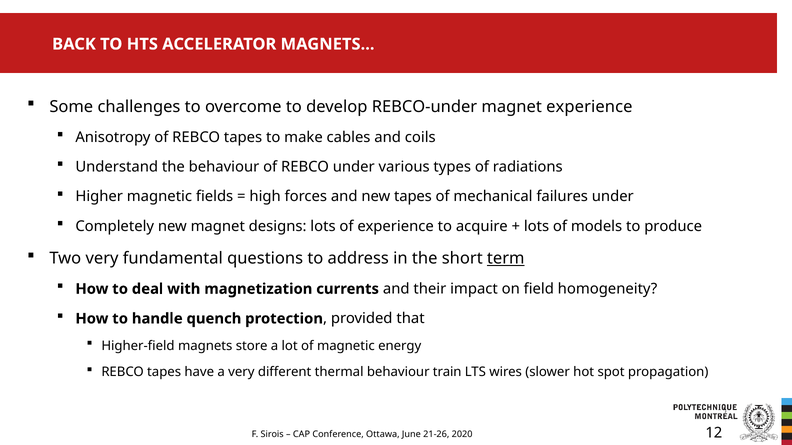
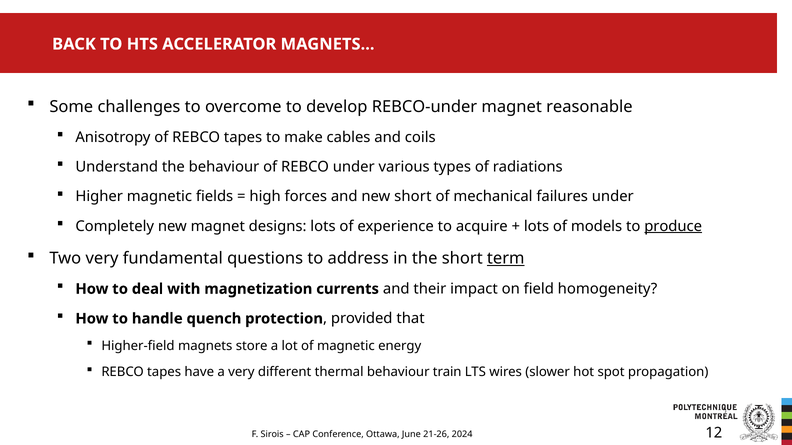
magnet experience: experience -> reasonable
new tapes: tapes -> short
produce underline: none -> present
2020: 2020 -> 2024
